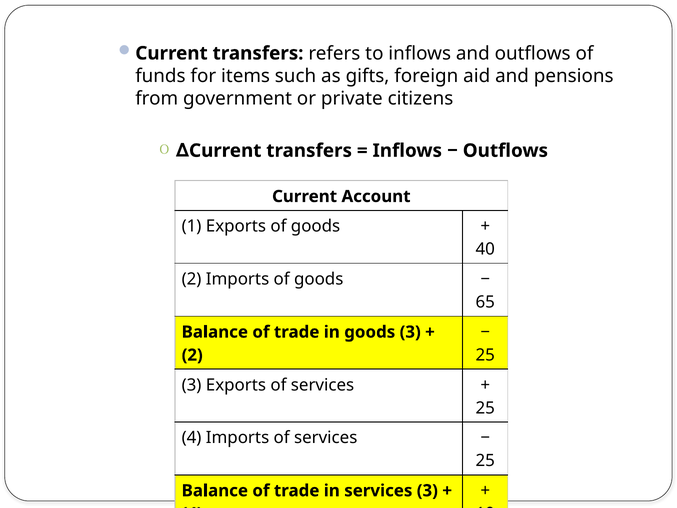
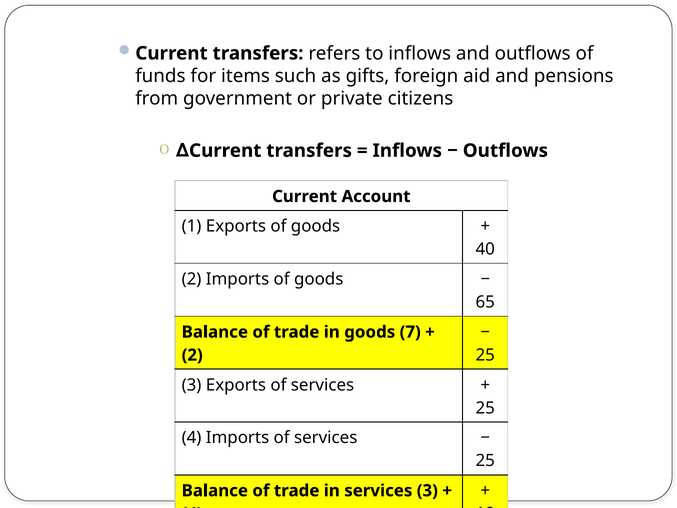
goods 3: 3 -> 7
